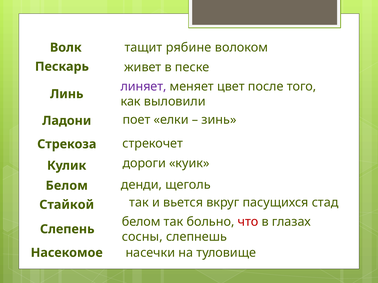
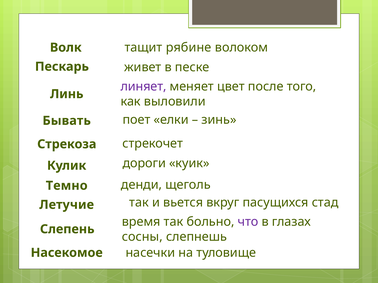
Ладони: Ладони -> Бывать
Белом at (67, 186): Белом -> Темно
Стайкой: Стайкой -> Летучие
белом at (141, 222): белом -> время
что colour: red -> purple
